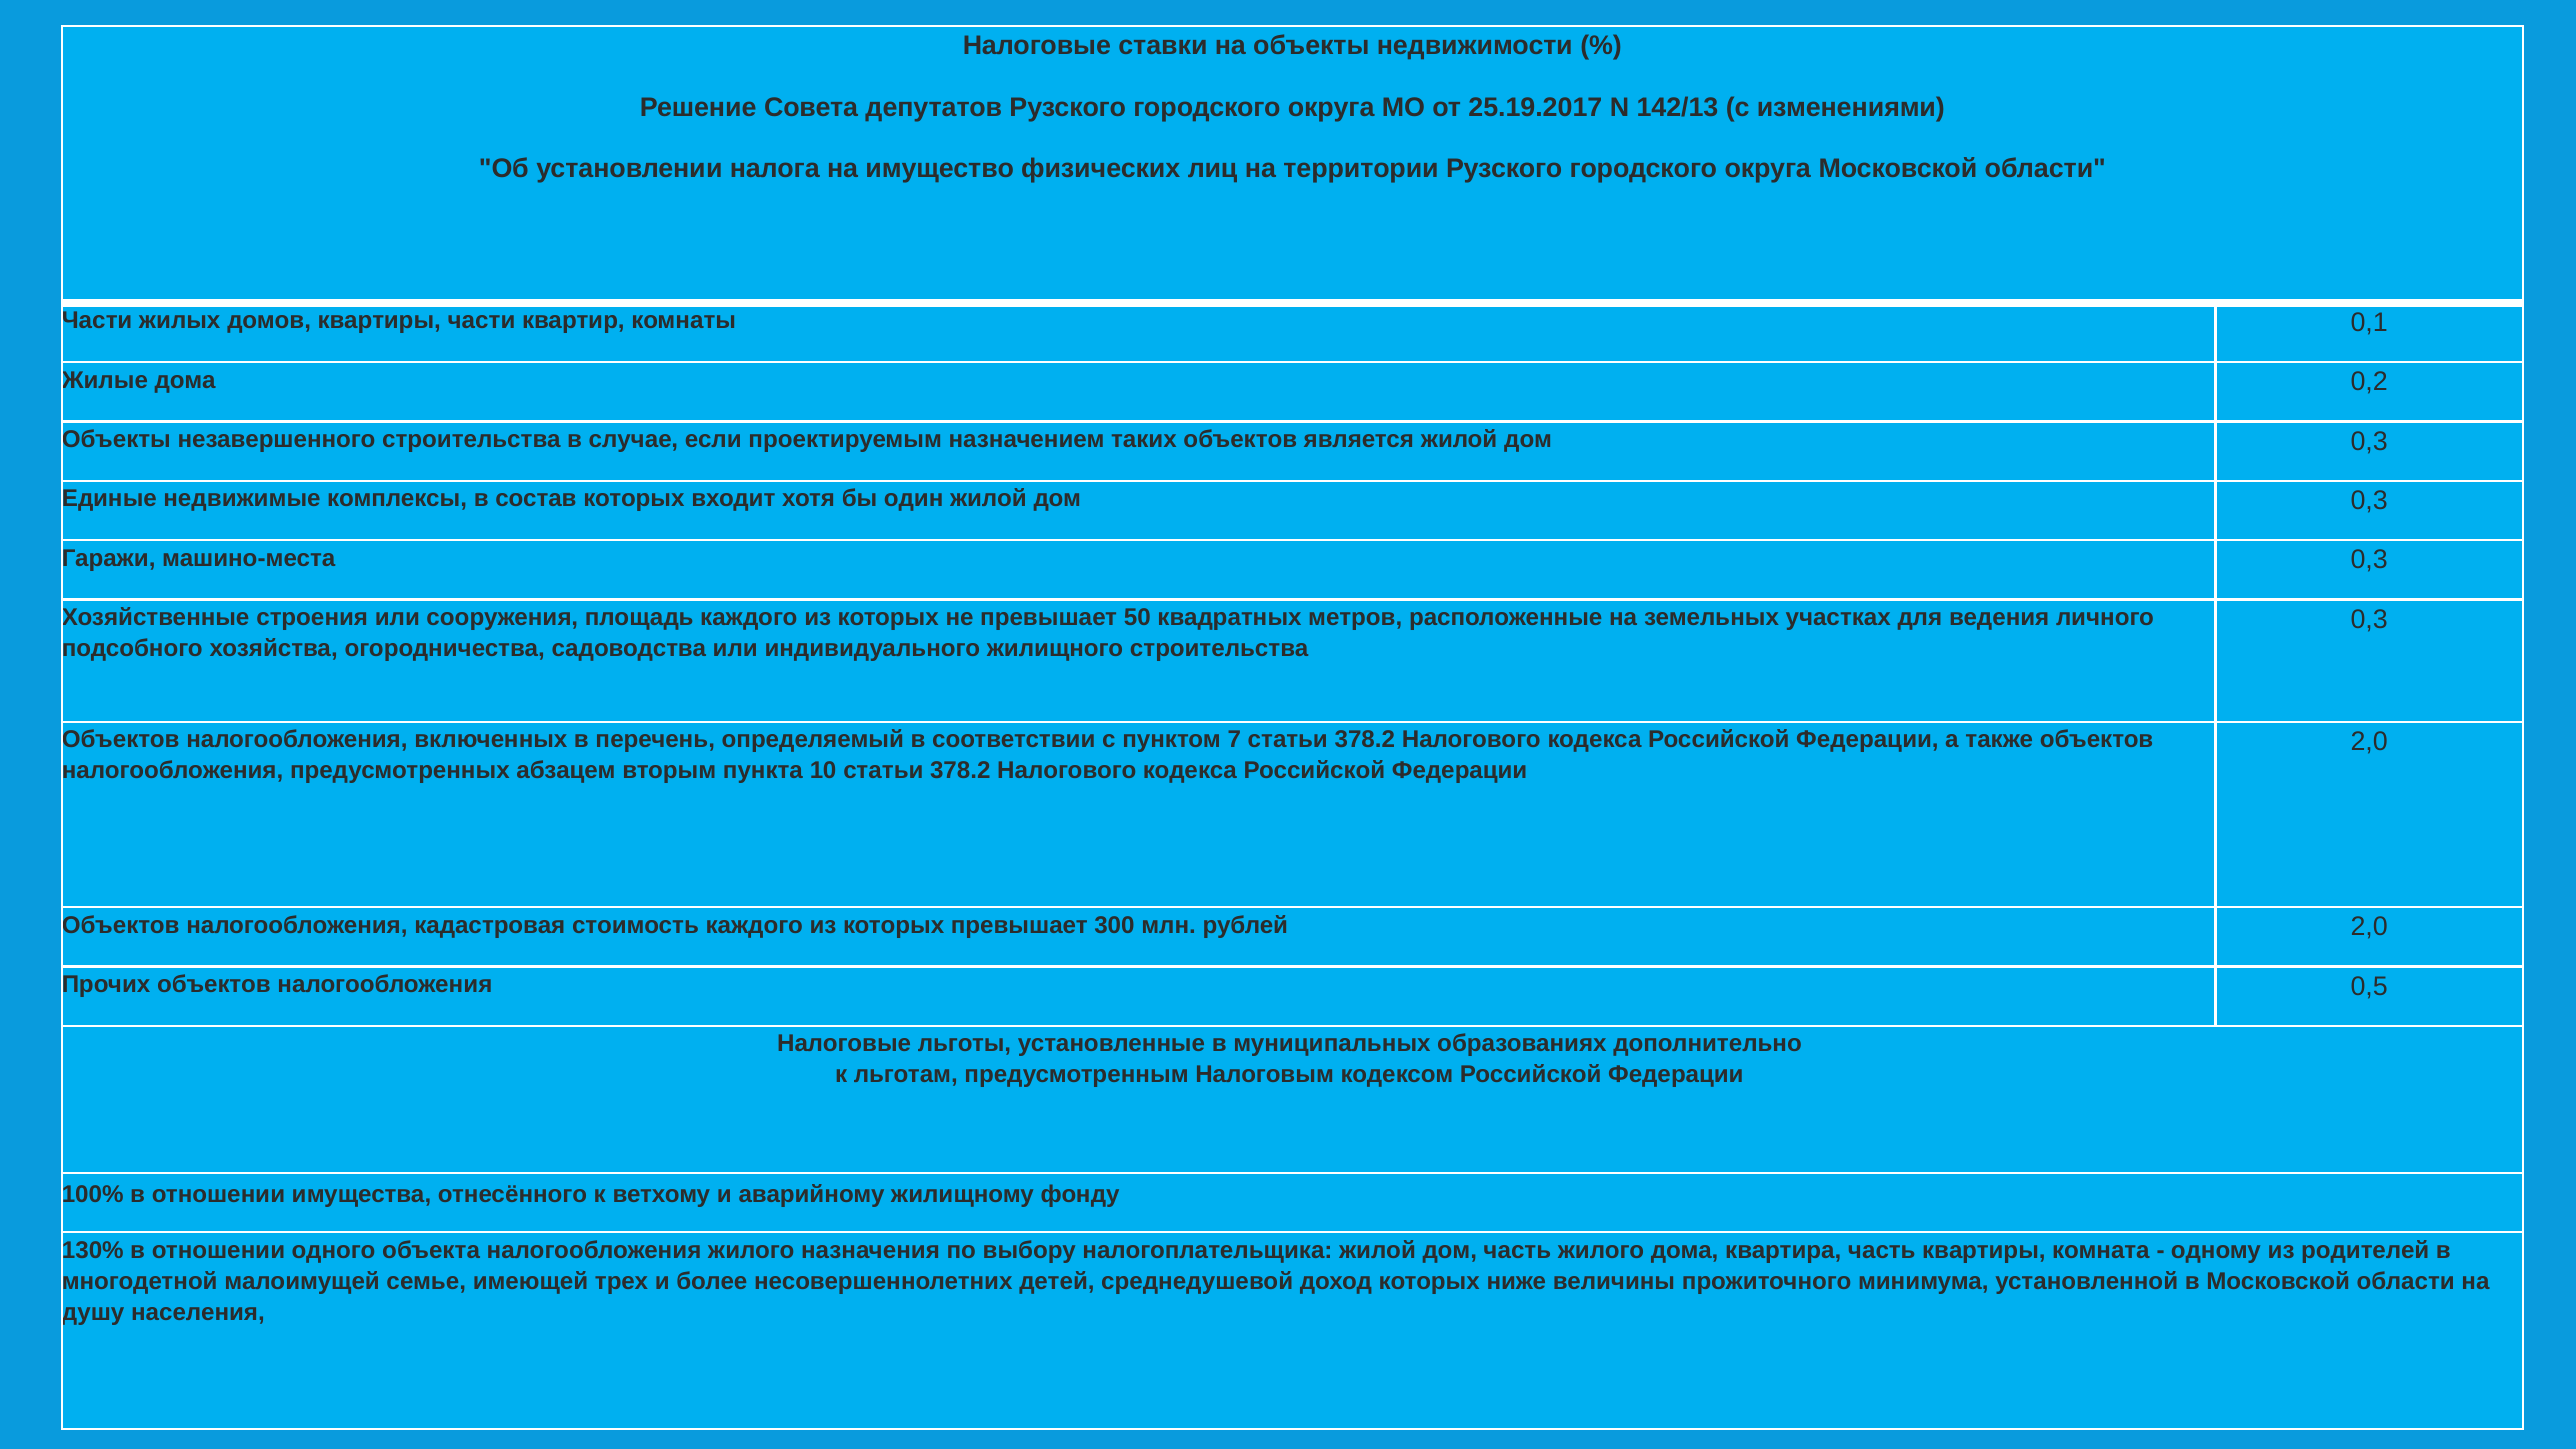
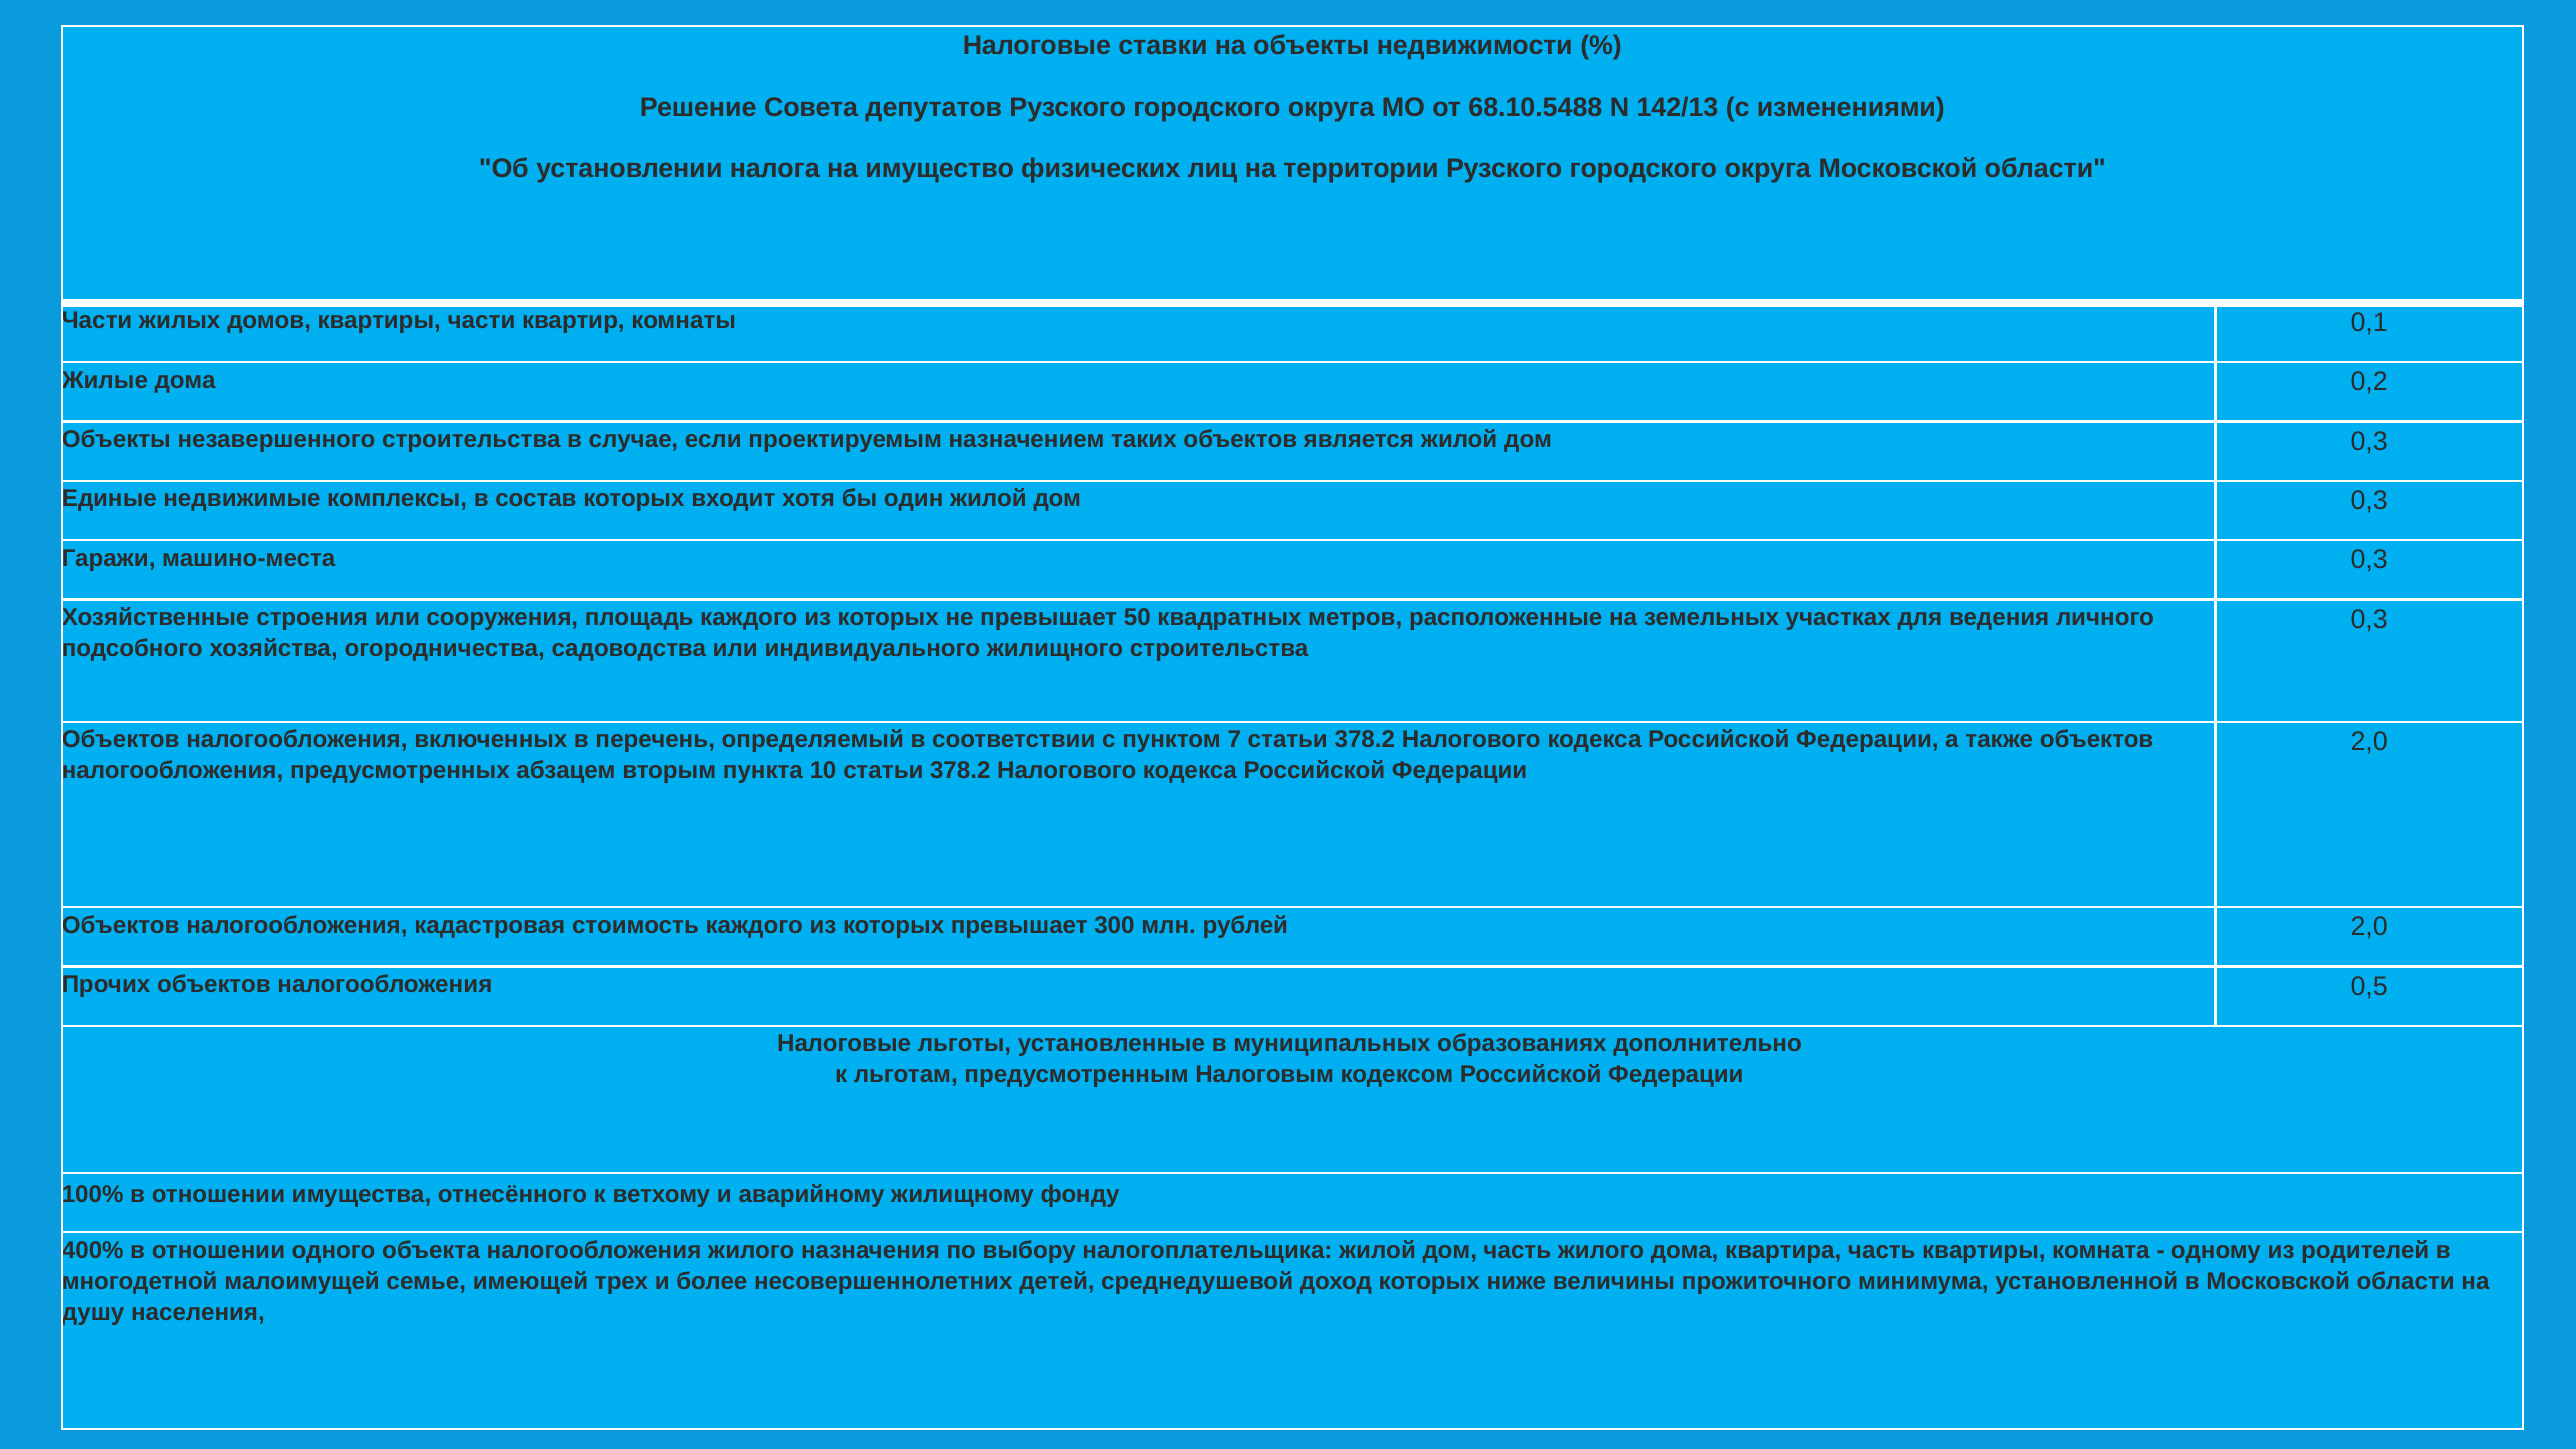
25.19.2017: 25.19.2017 -> 68.10.5488
130%: 130% -> 400%
